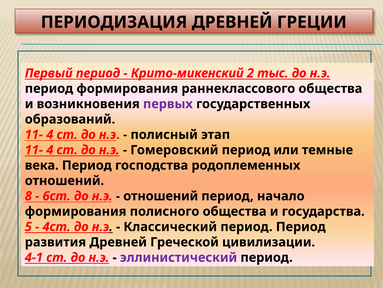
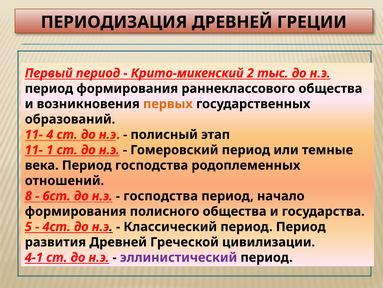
первых colour: purple -> orange
4 at (50, 150): 4 -> 1
отношений at (161, 196): отношений -> господства
